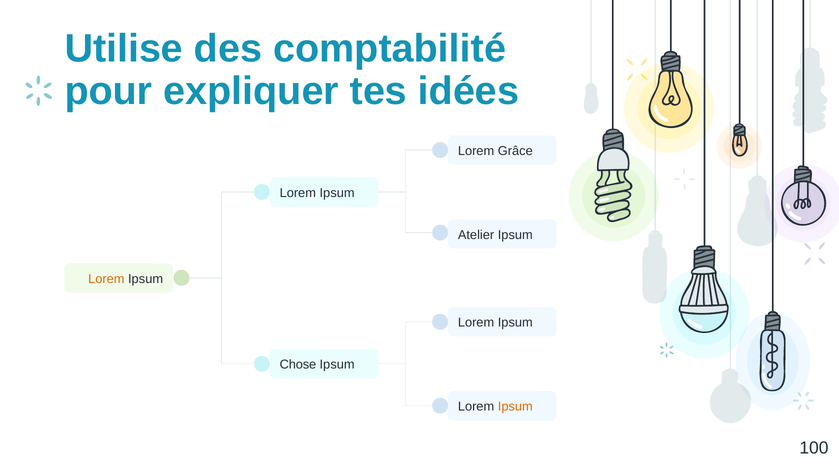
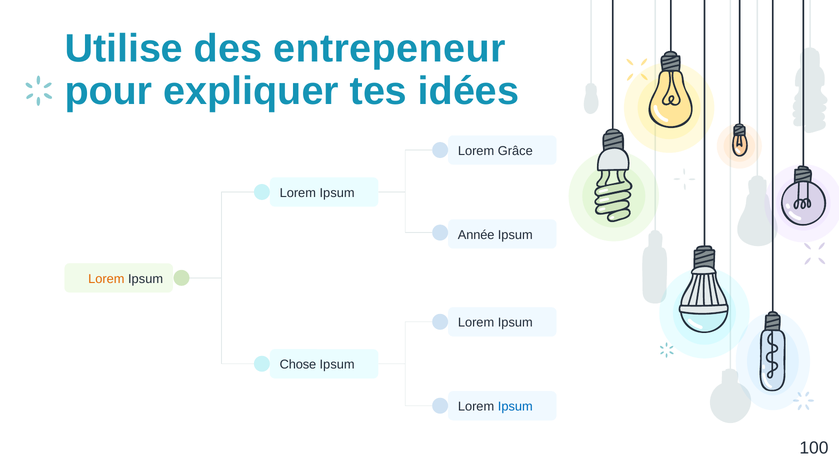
comptabilité: comptabilité -> entrepeneur
Atelier: Atelier -> Année
Ipsum at (515, 407) colour: orange -> blue
